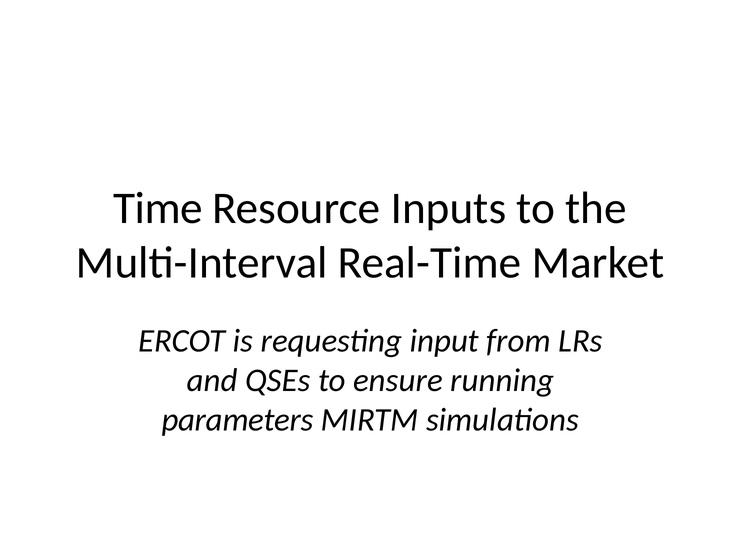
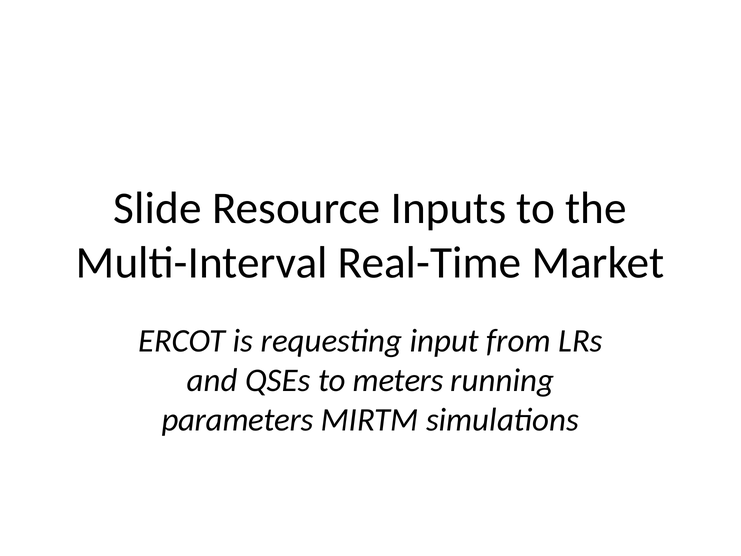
Time: Time -> Slide
ensure: ensure -> meters
